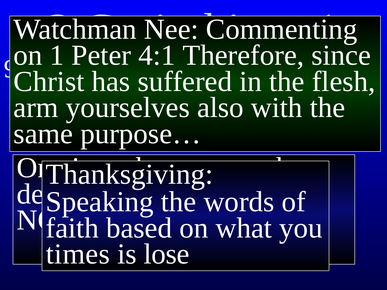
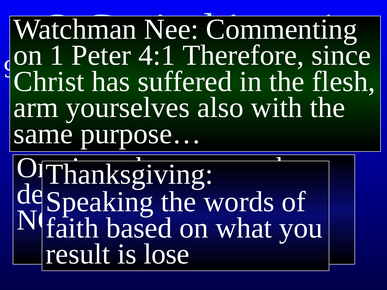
times: times -> result
